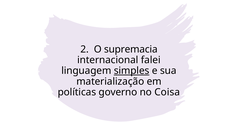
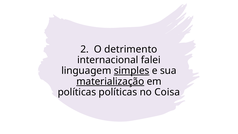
supremacia: supremacia -> detrimento
materialização underline: none -> present
políticas governo: governo -> políticas
